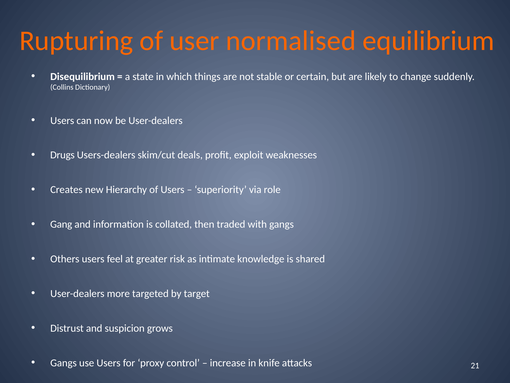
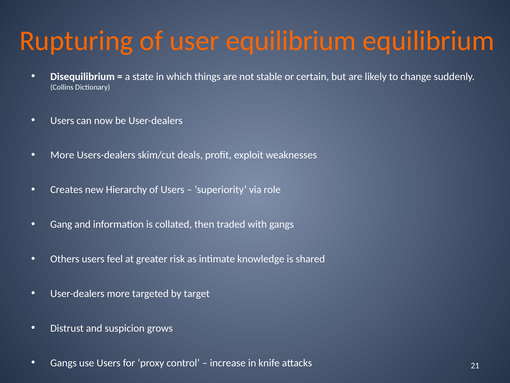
user normalised: normalised -> equilibrium
Drugs at (62, 155): Drugs -> More
